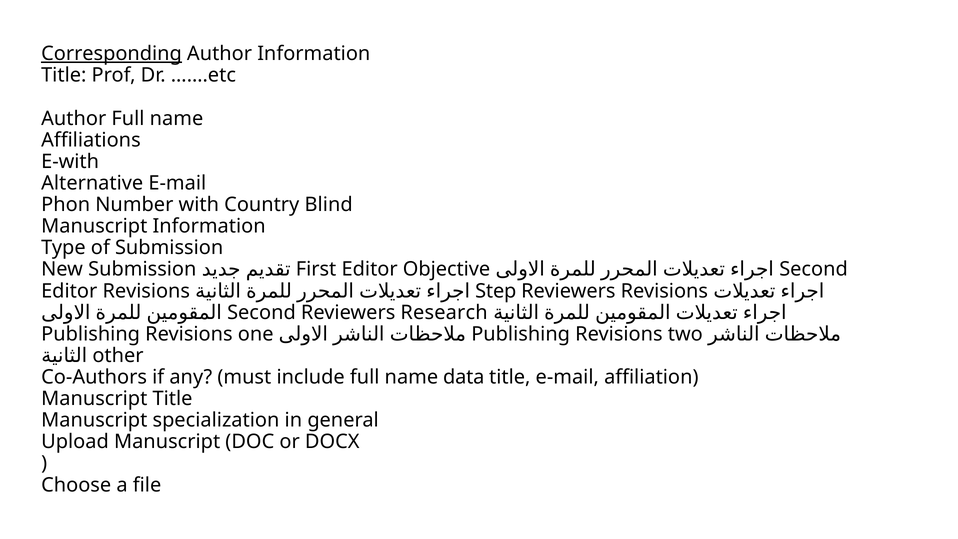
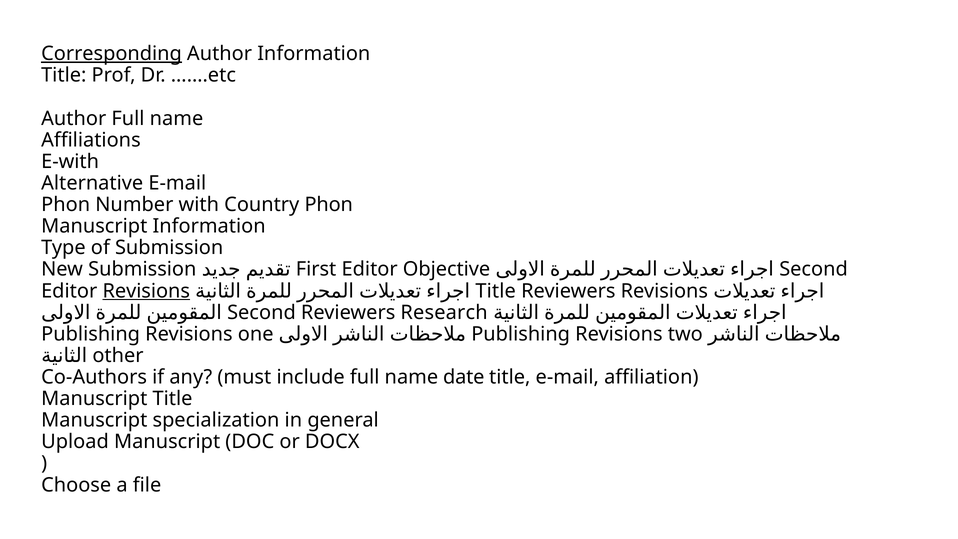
Country Blind: Blind -> Phon
Revisions at (146, 291) underline: none -> present
Step at (496, 291): Step -> Title
data: data -> date
